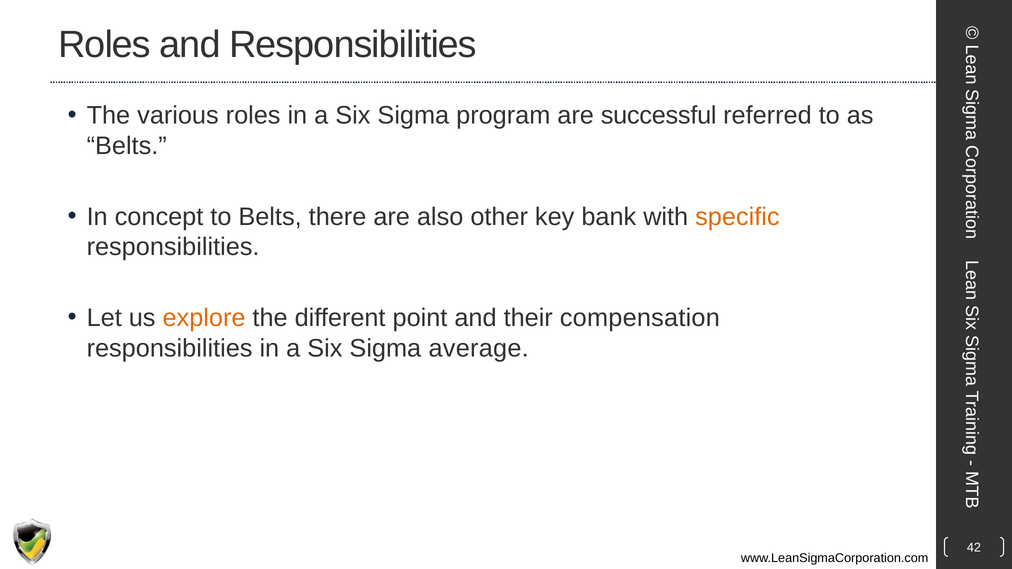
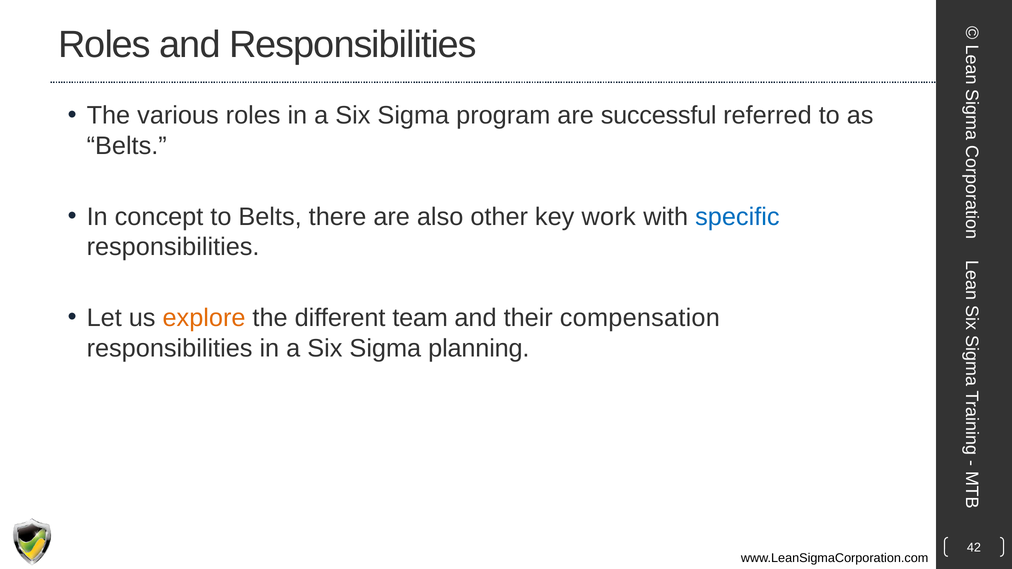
bank: bank -> work
specific colour: orange -> blue
point: point -> team
average: average -> planning
